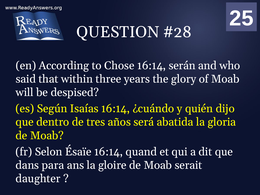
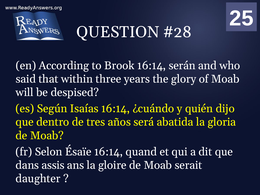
Chose: Chose -> Brook
para: para -> assis
